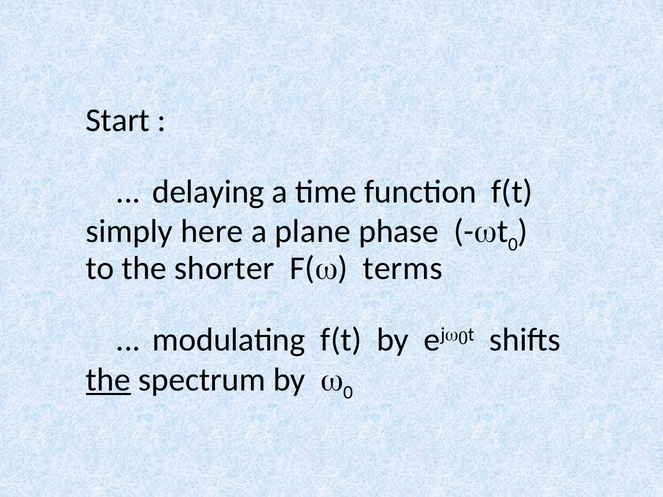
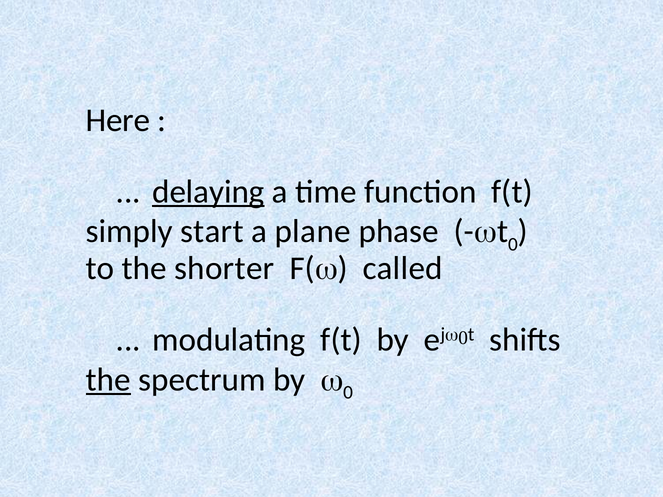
Start: Start -> Here
delaying underline: none -> present
here: here -> start
terms: terms -> called
